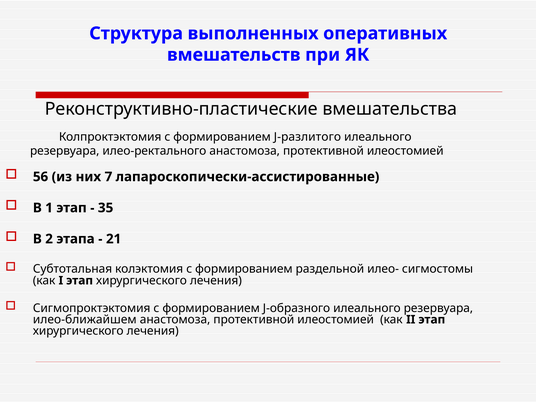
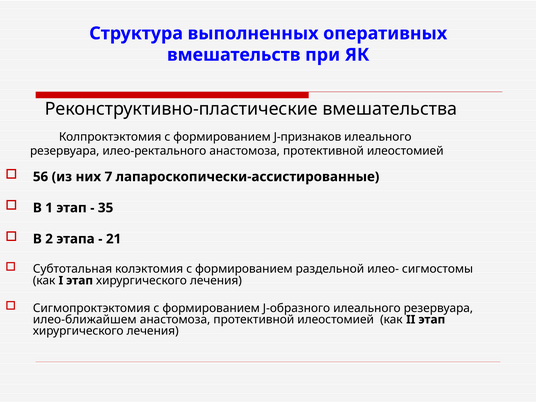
J-разлитого: J-разлитого -> J-признаков
